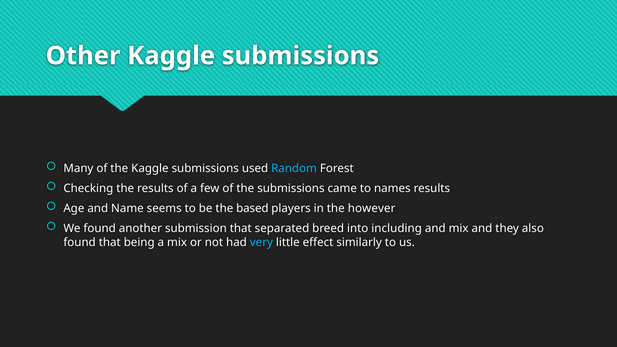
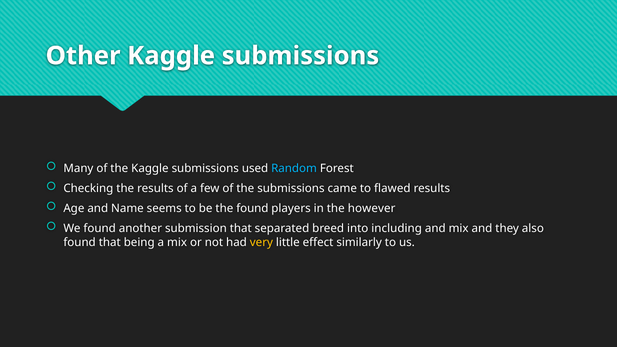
names: names -> flawed
the based: based -> found
very colour: light blue -> yellow
